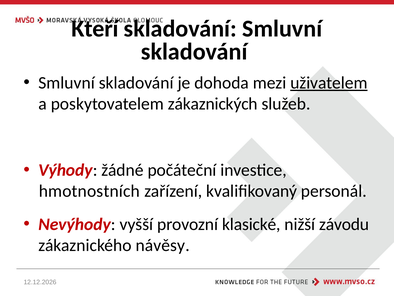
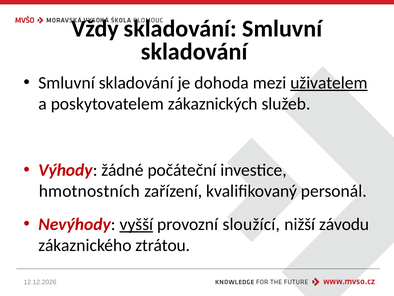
Kteří: Kteří -> Vždy
vyšší underline: none -> present
klasické: klasické -> sloužící
návěsy: návěsy -> ztrátou
